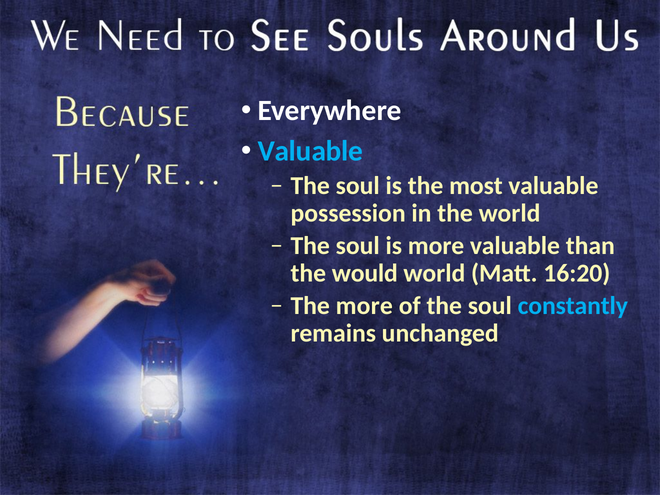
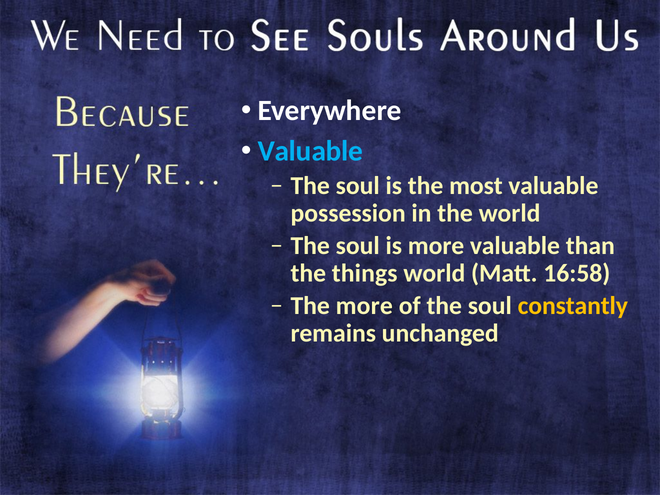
would: would -> things
16:20: 16:20 -> 16:58
constantly colour: light blue -> yellow
